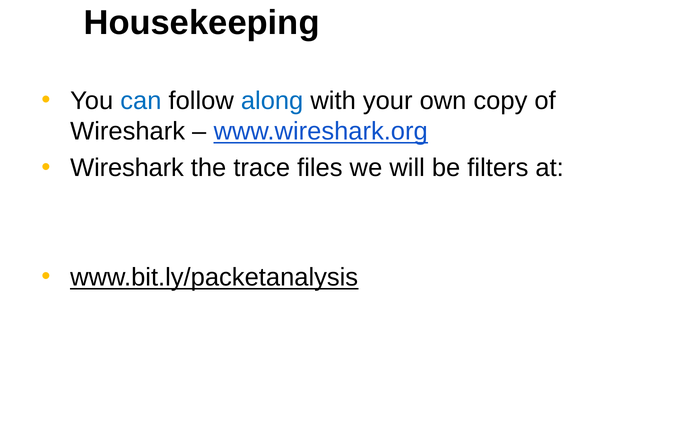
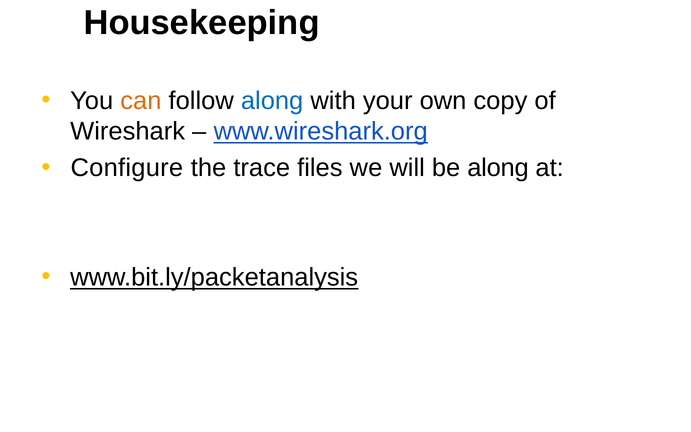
can colour: blue -> orange
Wireshark at (127, 168): Wireshark -> Configure
be filters: filters -> along
